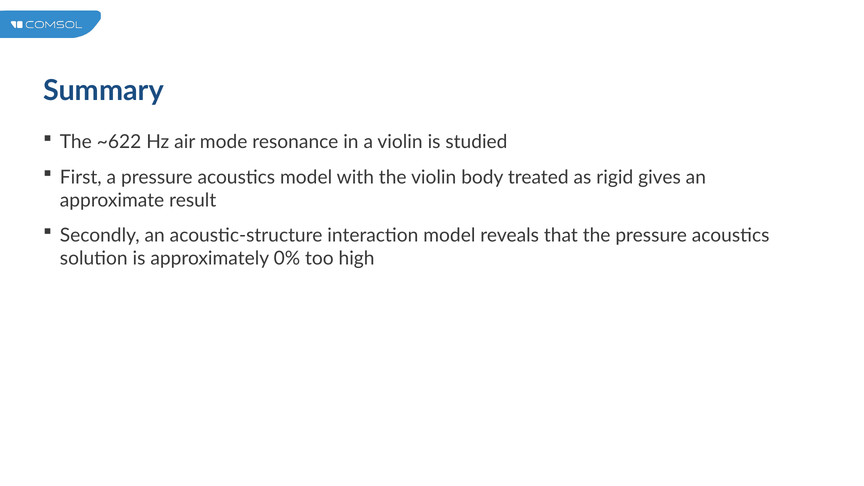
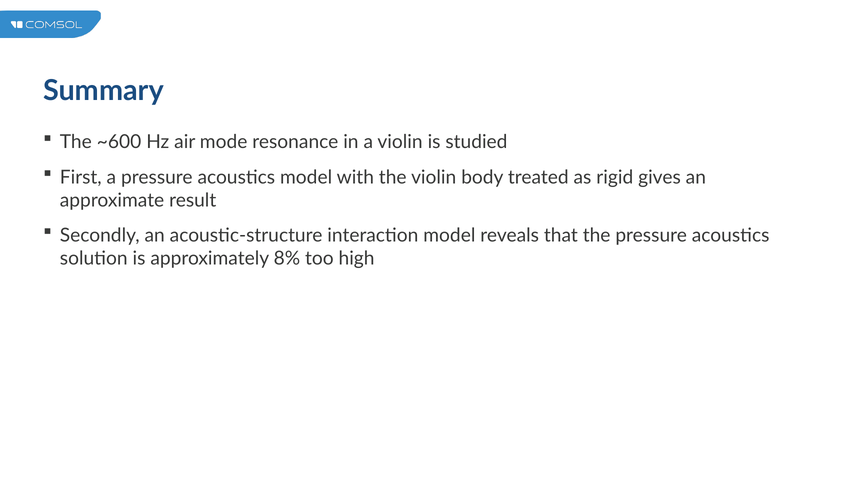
~622: ~622 -> ~600
0%: 0% -> 8%
